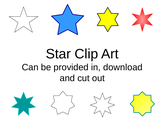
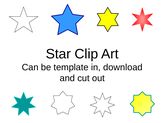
provided: provided -> template
